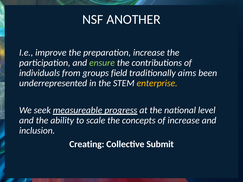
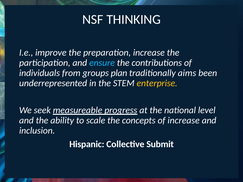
ANOTHER: ANOTHER -> THINKING
ensure colour: light green -> light blue
field: field -> plan
Creating: Creating -> Hispanic
